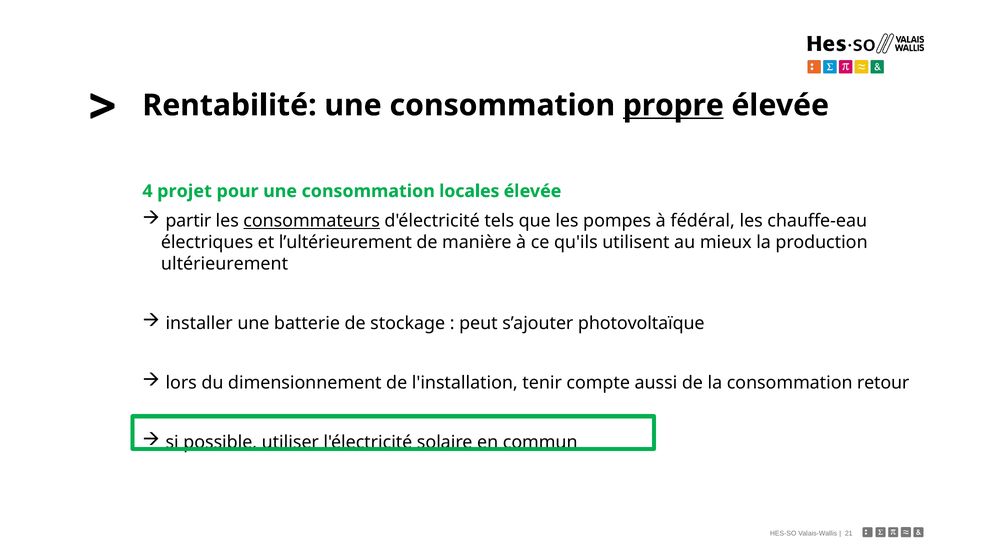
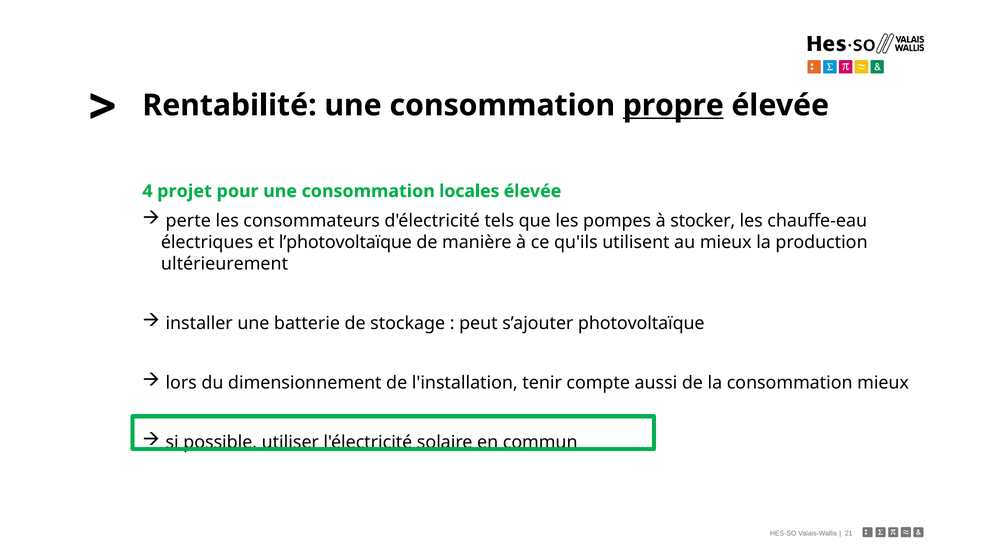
partir: partir -> perte
consommateurs underline: present -> none
fédéral: fédéral -> stocker
l’ultérieurement: l’ultérieurement -> l’photovoltaïque
consommation retour: retour -> mieux
